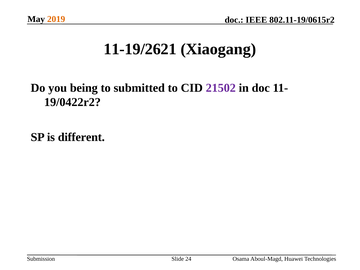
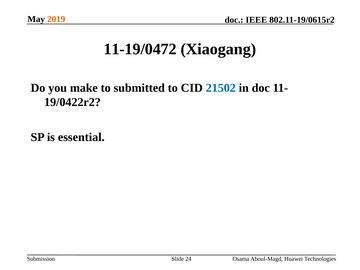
11-19/2621: 11-19/2621 -> 11-19/0472
being: being -> make
21502 colour: purple -> blue
different: different -> essential
